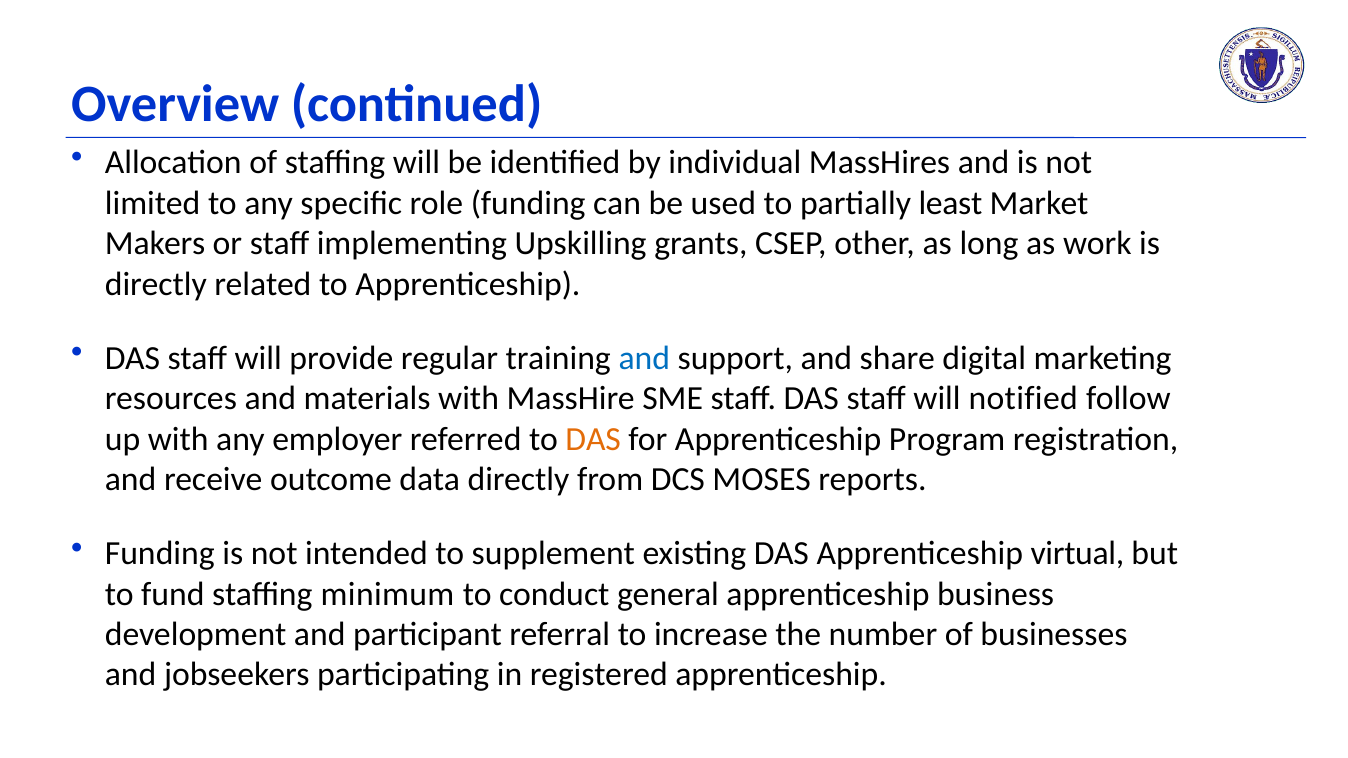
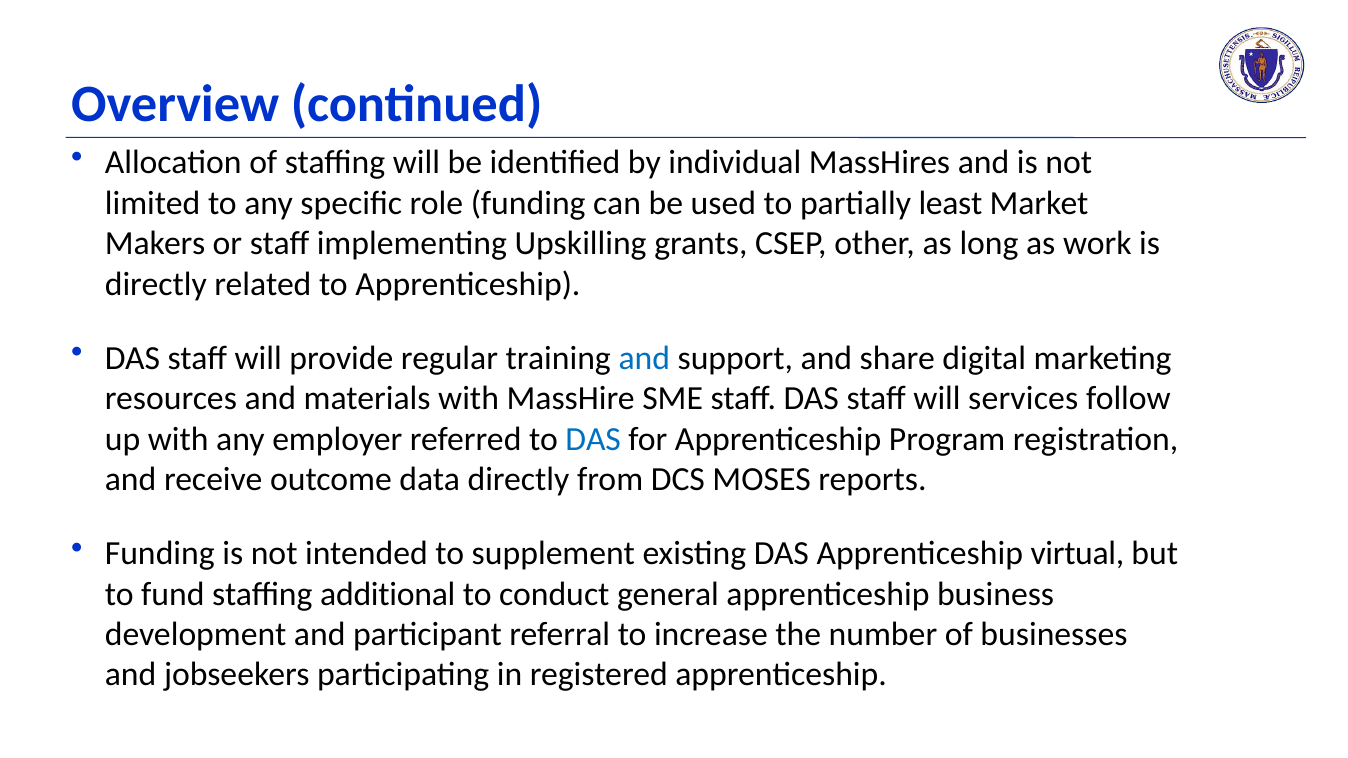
notified: notified -> services
DAS at (593, 439) colour: orange -> blue
minimum: minimum -> additional
